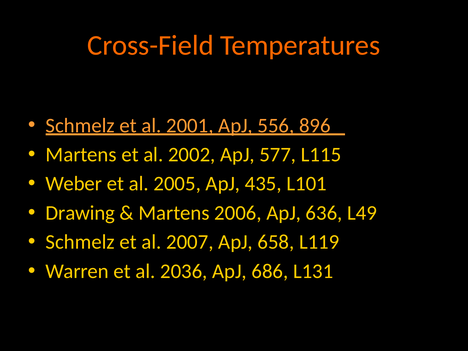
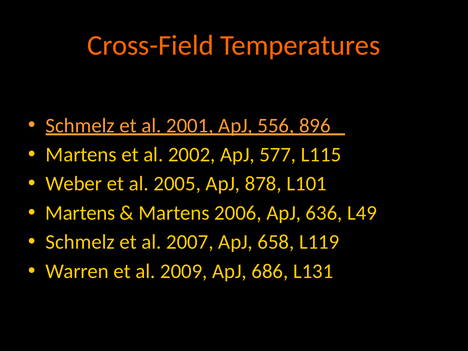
435: 435 -> 878
Drawing at (80, 213): Drawing -> Martens
2036: 2036 -> 2009
